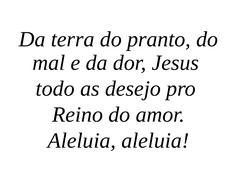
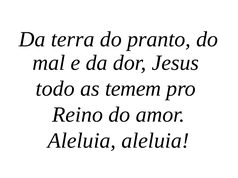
desejo: desejo -> temem
